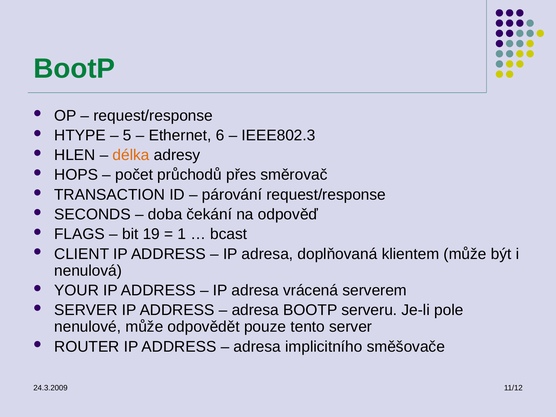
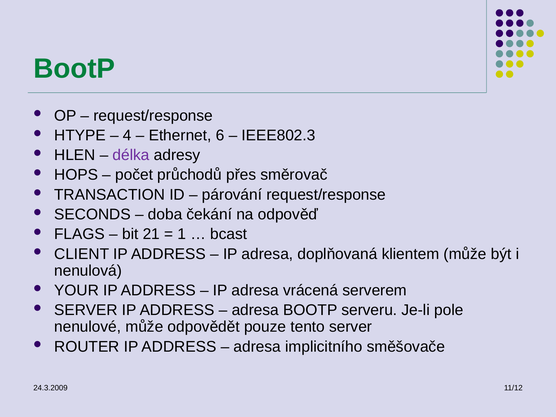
5: 5 -> 4
délka colour: orange -> purple
19: 19 -> 21
